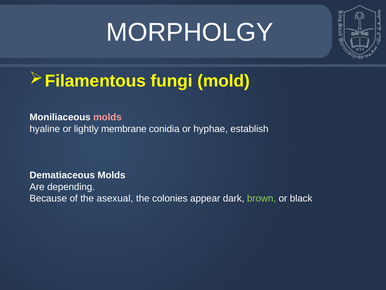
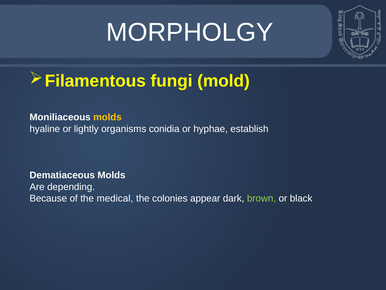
molds at (107, 117) colour: pink -> yellow
membrane: membrane -> organisms
asexual: asexual -> medical
